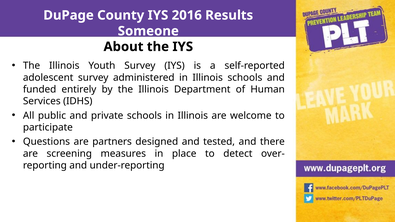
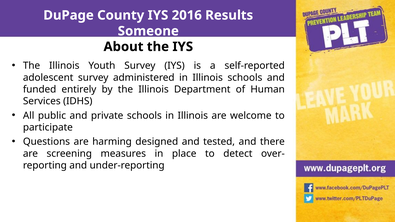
partners: partners -> harming
